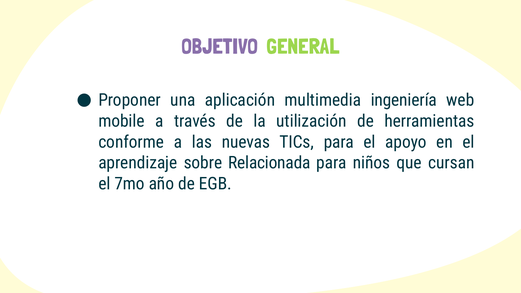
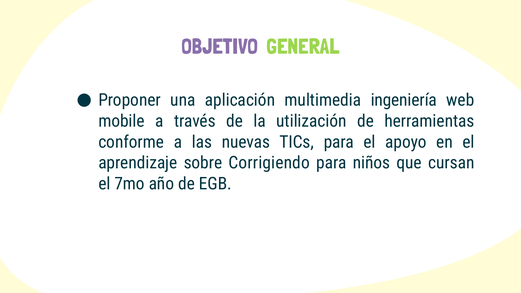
Relacionada: Relacionada -> Corrigiendo
